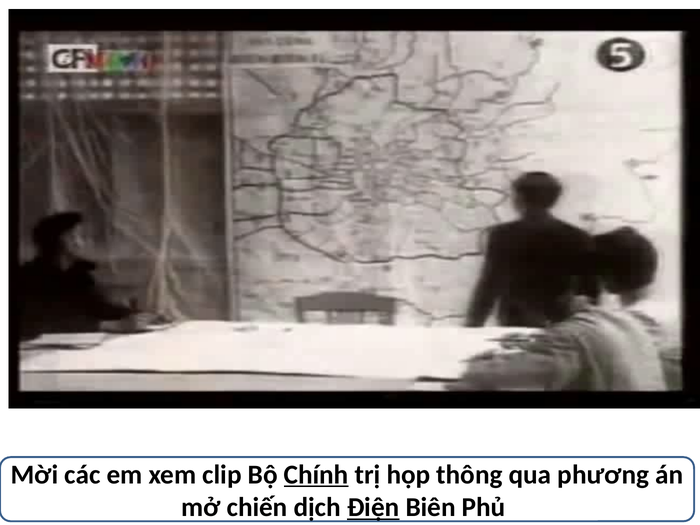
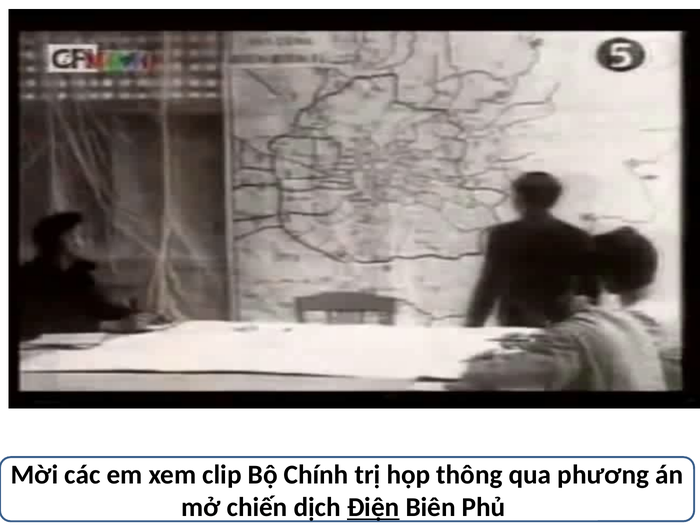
Chính underline: present -> none
